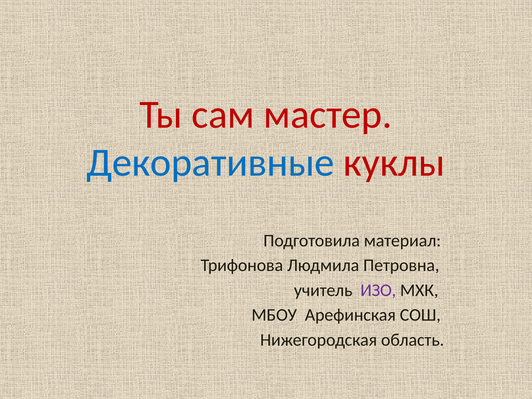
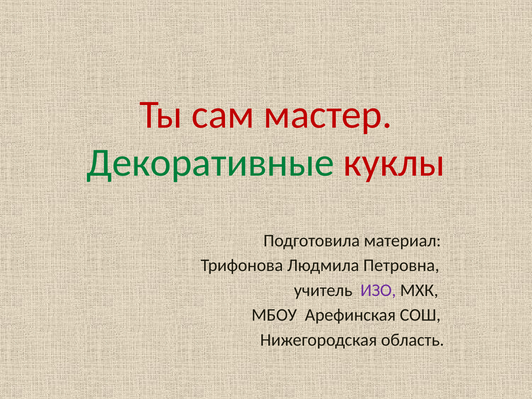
Декоративные colour: blue -> green
